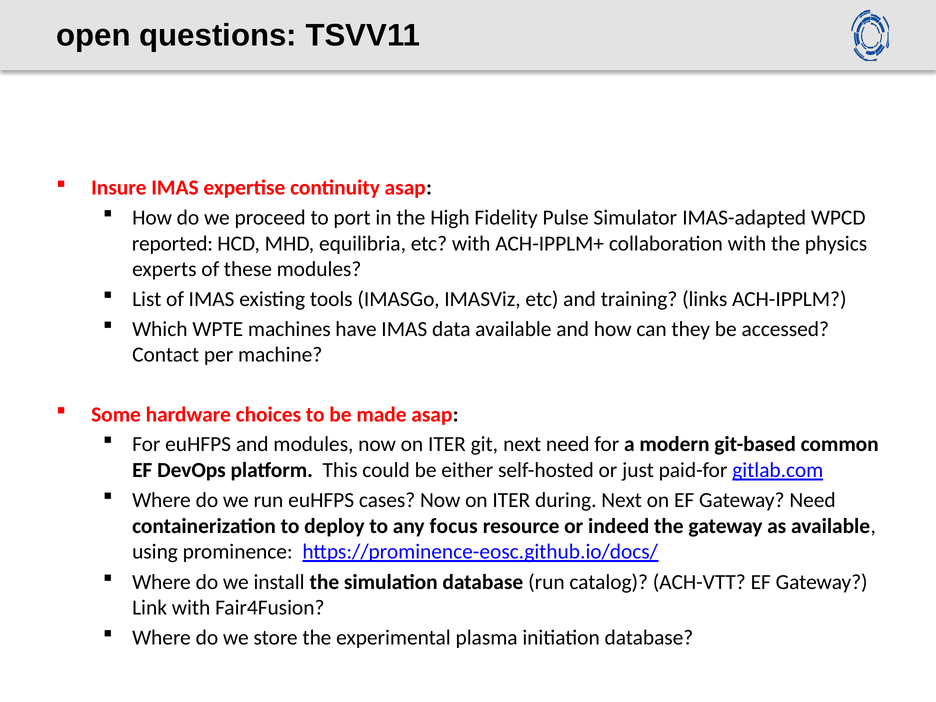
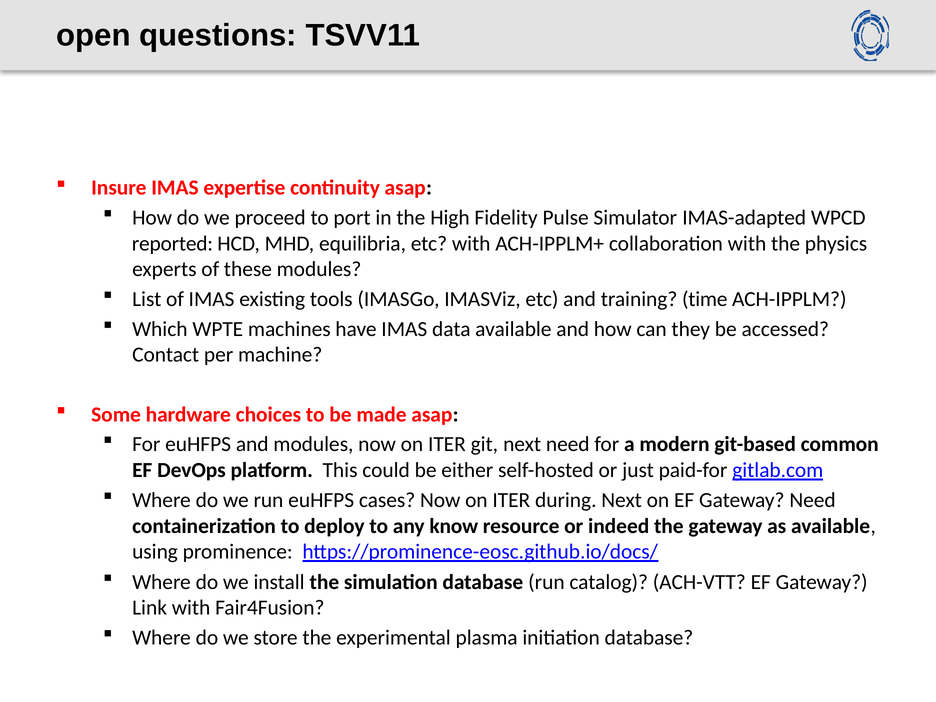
links: links -> time
focus: focus -> know
